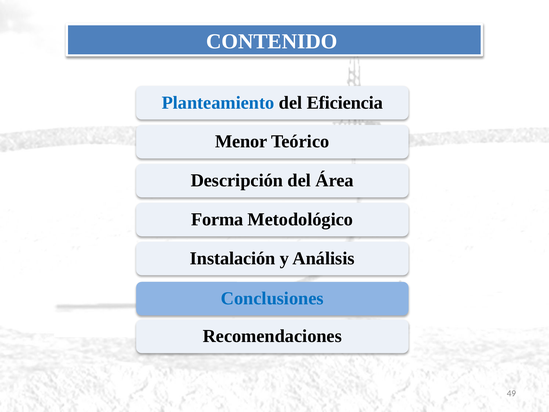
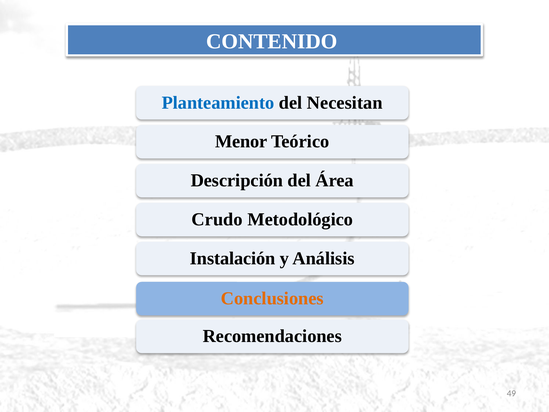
Eficiencia: Eficiencia -> Necesitan
Forma: Forma -> Crudo
Conclusiones colour: blue -> orange
